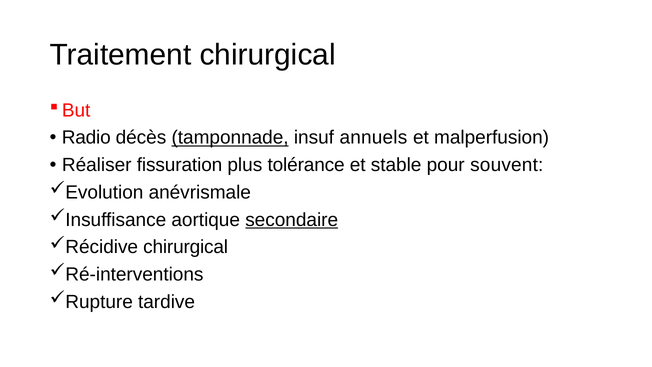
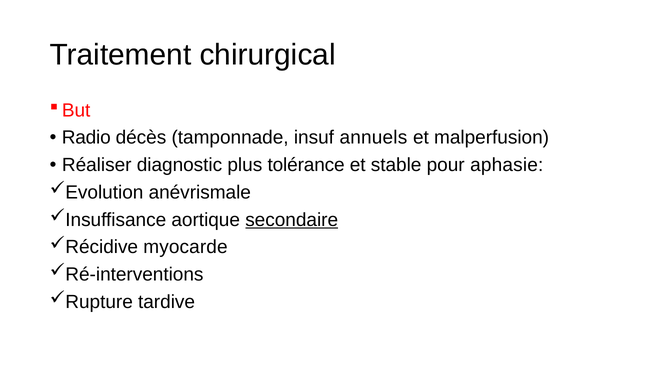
tamponnade underline: present -> none
fissuration: fissuration -> diagnostic
souvent: souvent -> aphasie
chirurgical at (186, 247): chirurgical -> myocarde
